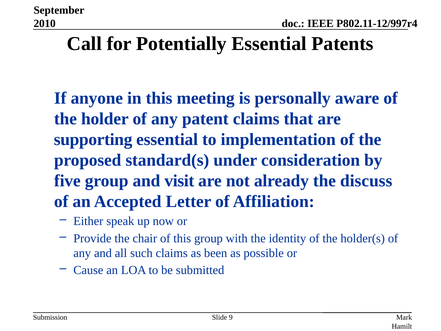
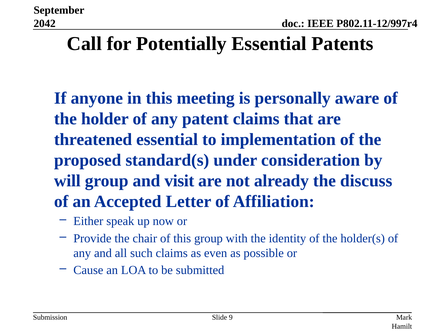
2010: 2010 -> 2042
supporting: supporting -> threatened
five: five -> will
been: been -> even
